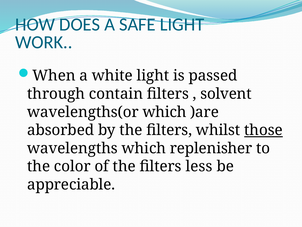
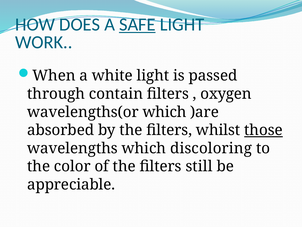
SAFE underline: none -> present
solvent: solvent -> oxygen
replenisher: replenisher -> discoloring
less: less -> still
